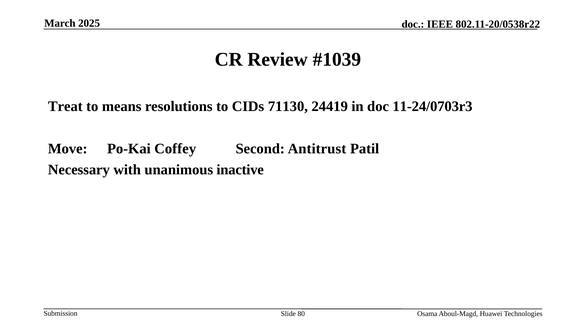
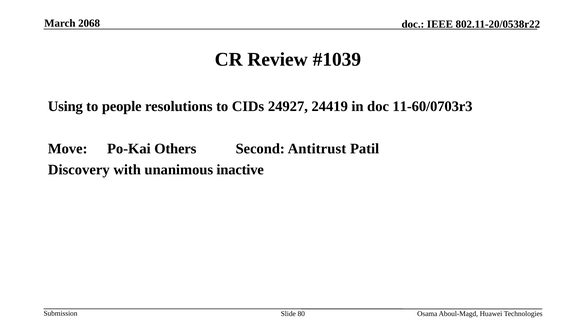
2025: 2025 -> 2068
Treat: Treat -> Using
means: means -> people
71130: 71130 -> 24927
11-24/0703r3: 11-24/0703r3 -> 11-60/0703r3
Coffey: Coffey -> Others
Necessary: Necessary -> Discovery
